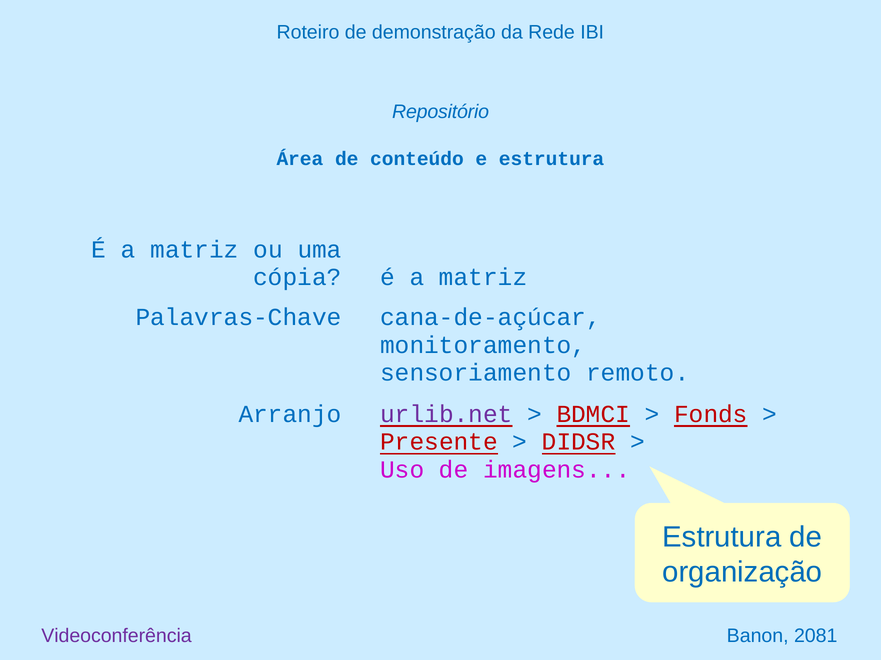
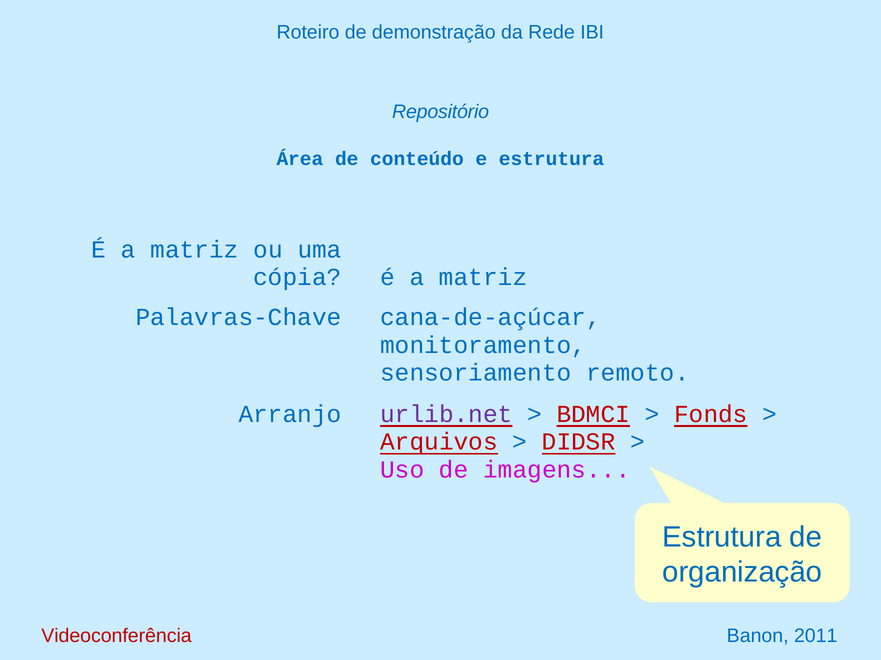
Presente: Presente -> Arquivos
Videoconferência colour: purple -> red
2081: 2081 -> 2011
